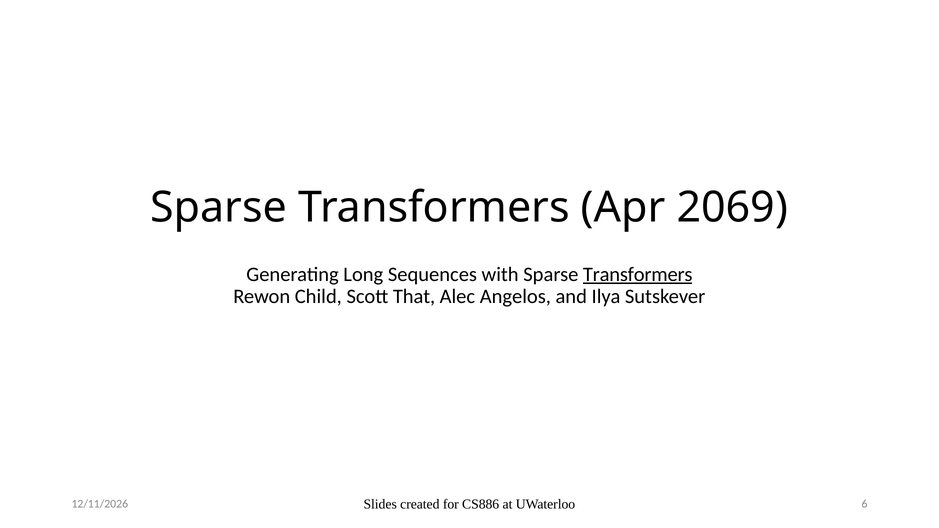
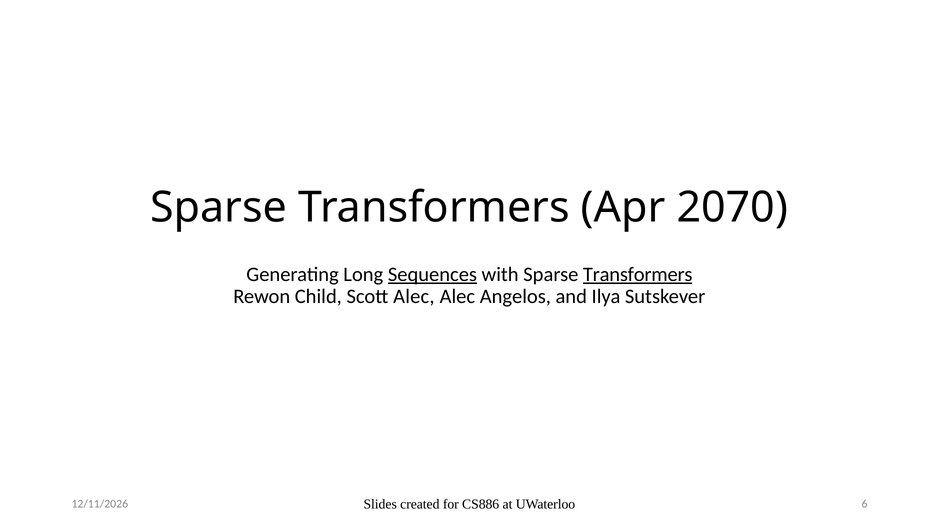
2069: 2069 -> 2070
Sequences underline: none -> present
Scott That: That -> Alec
